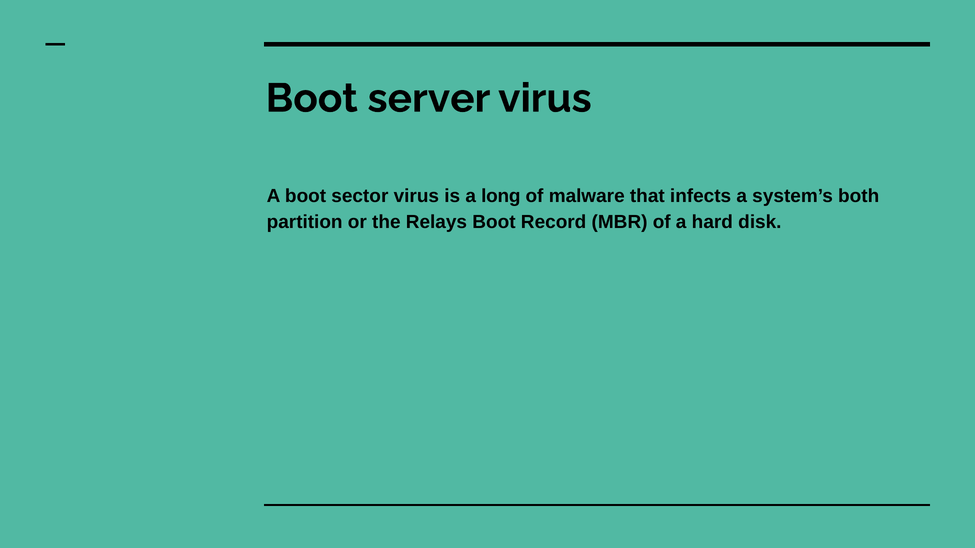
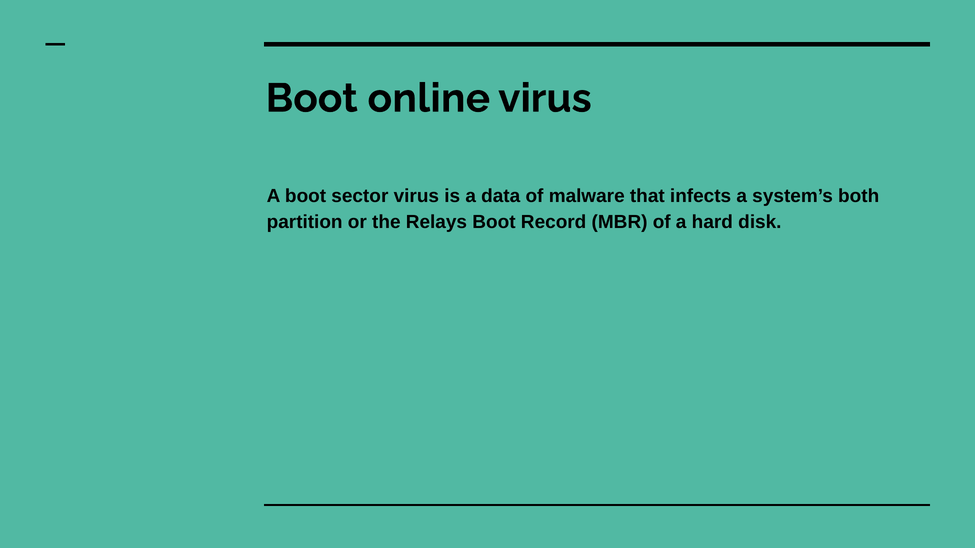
server: server -> online
long: long -> data
